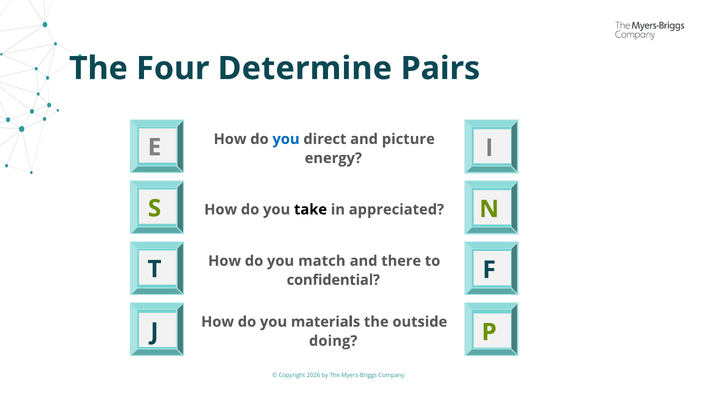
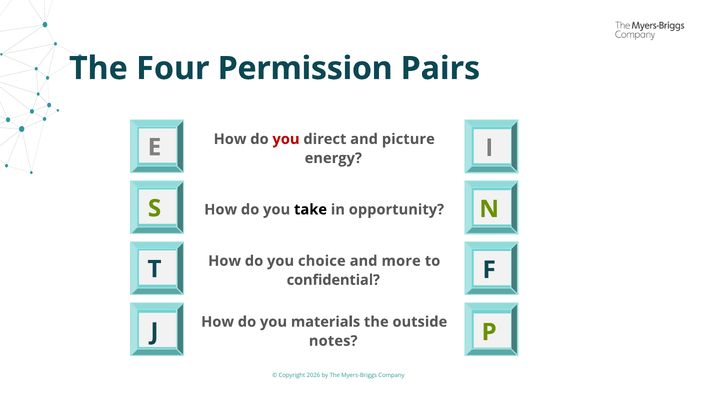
Determine: Determine -> Permission
you at (286, 139) colour: blue -> red
appreciated: appreciated -> opportunity
match: match -> choice
there: there -> more
doing: doing -> notes
